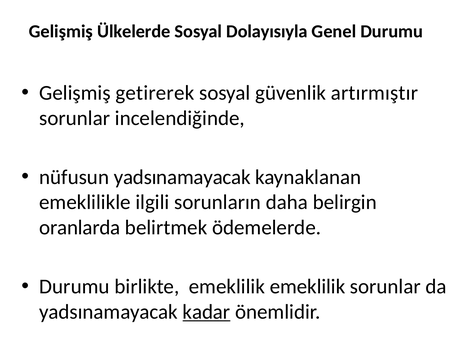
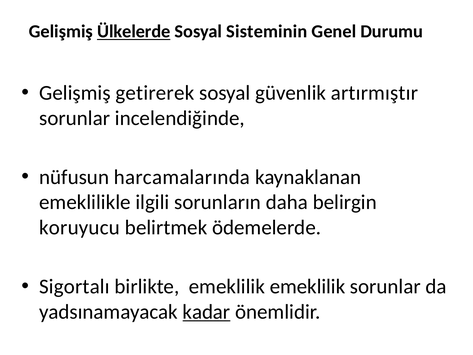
Ülkelerde underline: none -> present
Dolayısıyla: Dolayısıyla -> Sisteminin
nüfusun yadsınamayacak: yadsınamayacak -> harcamalarında
oranlarda: oranlarda -> koruyucu
Durumu at (74, 286): Durumu -> Sigortalı
